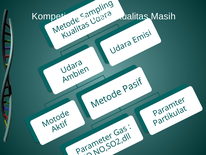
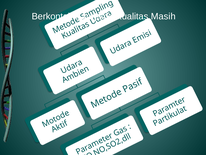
Kompetisi: Kompetisi -> Berkontak
